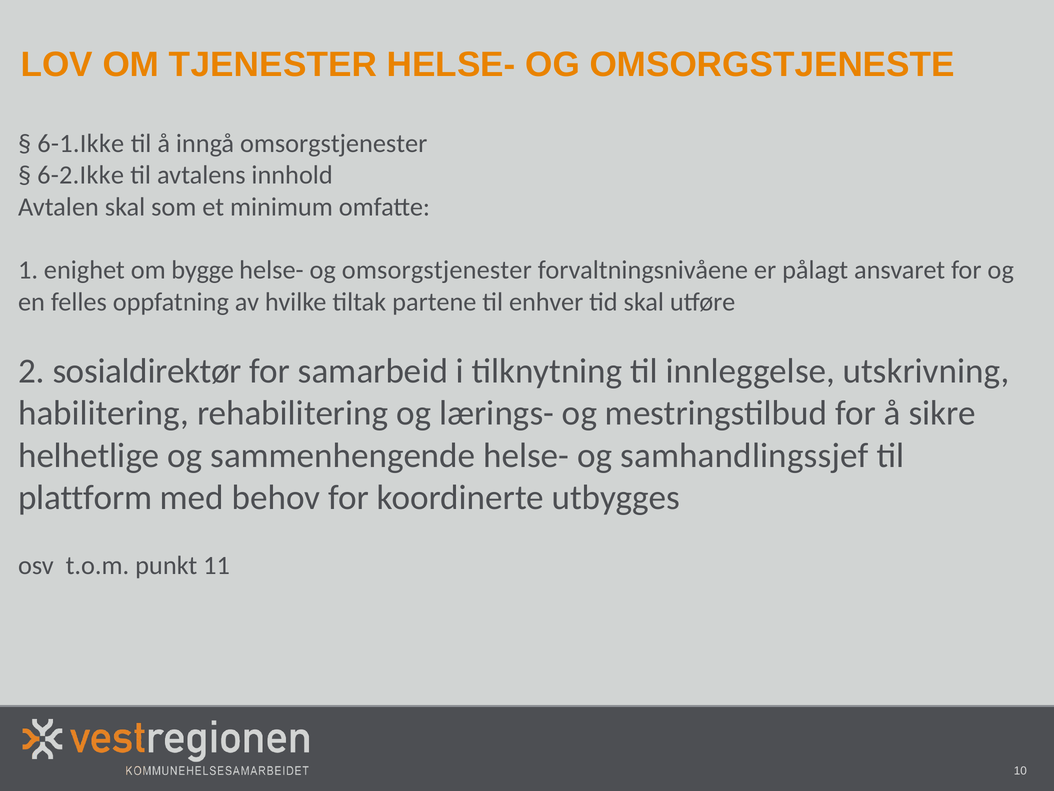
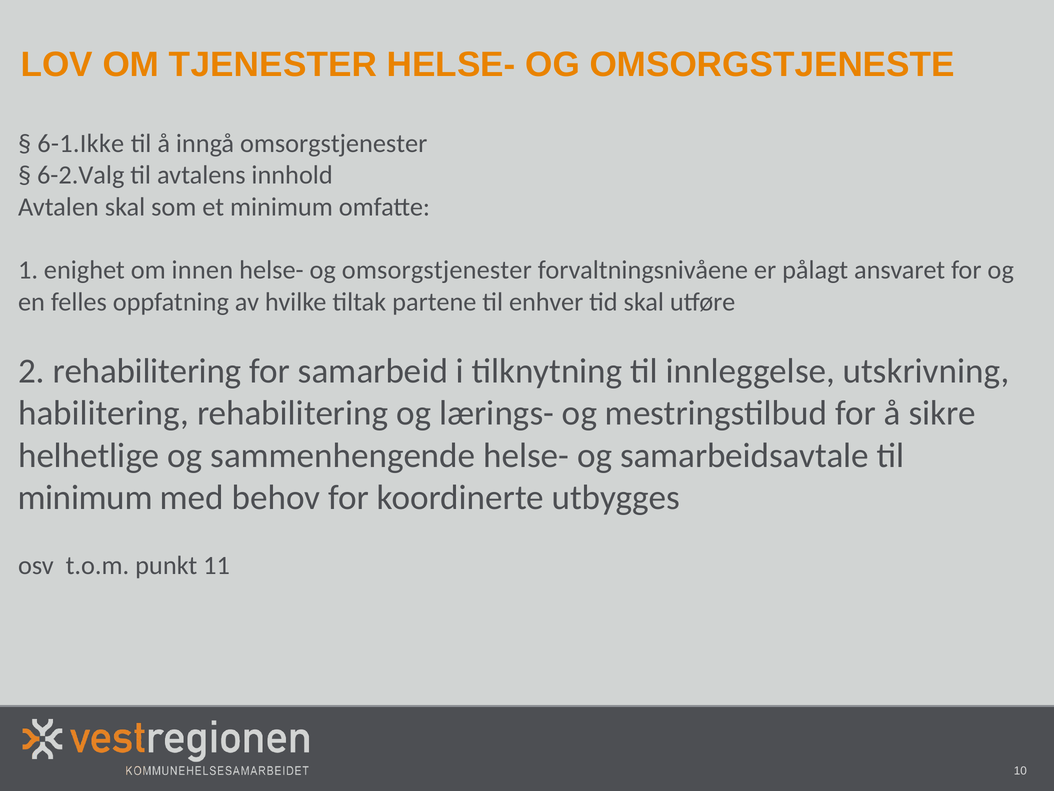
6-2.Ikke: 6-2.Ikke -> 6-2.Valg
bygge: bygge -> innen
2 sosialdirektør: sosialdirektør -> rehabilitering
samhandlingssjef: samhandlingssjef -> samarbeidsavtale
plattform at (85, 497): plattform -> minimum
